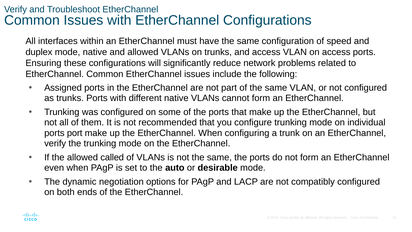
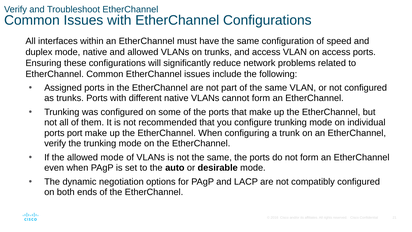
allowed called: called -> mode
